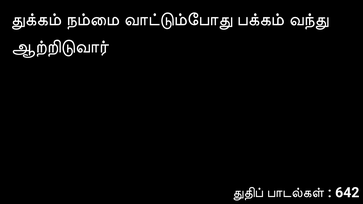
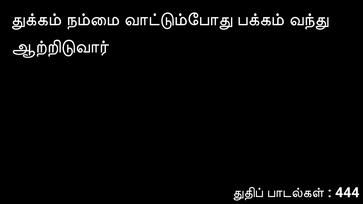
642: 642 -> 444
